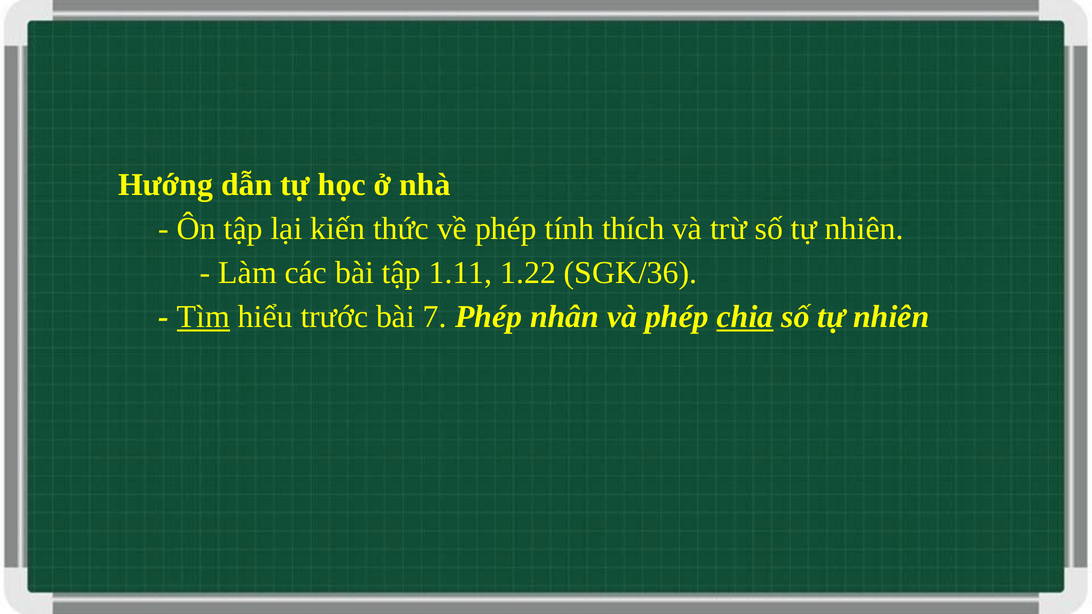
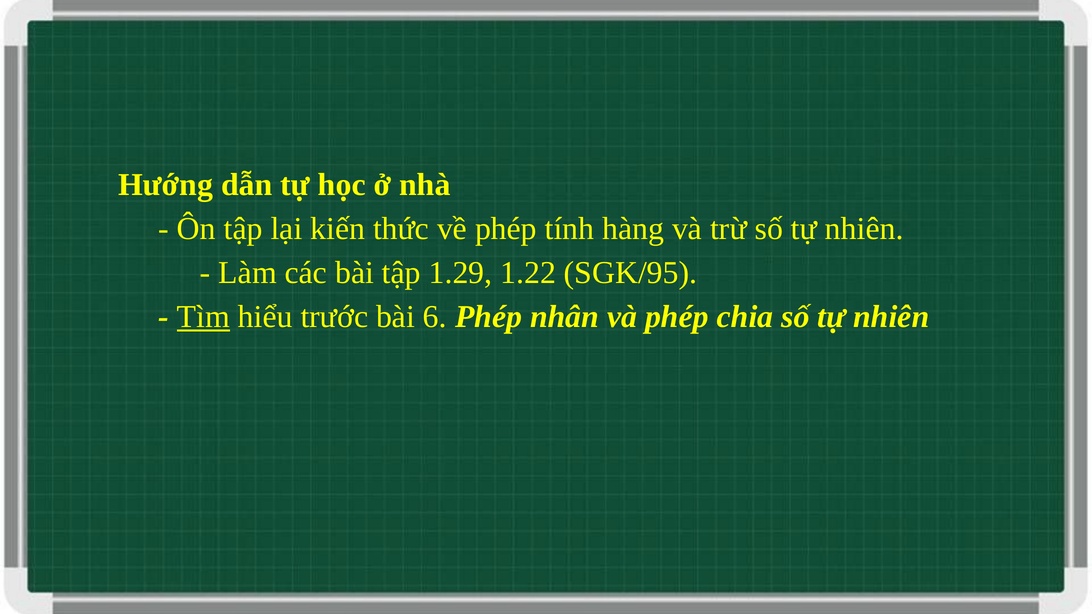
thích: thích -> hàng
1.11: 1.11 -> 1.29
SGK/36: SGK/36 -> SGK/95
7: 7 -> 6
chia underline: present -> none
